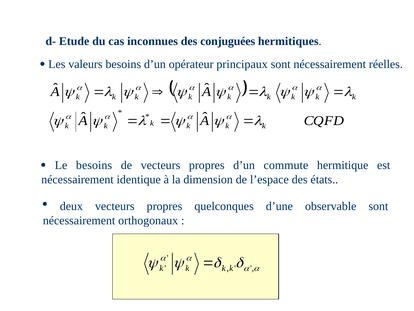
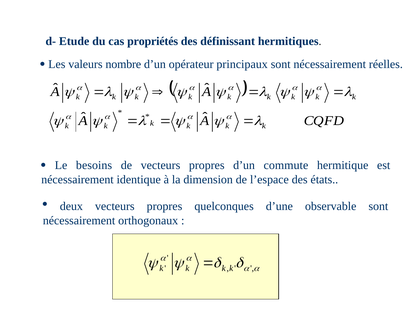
inconnues: inconnues -> propriétés
conjuguées: conjuguées -> définissant
valeurs besoins: besoins -> nombre
